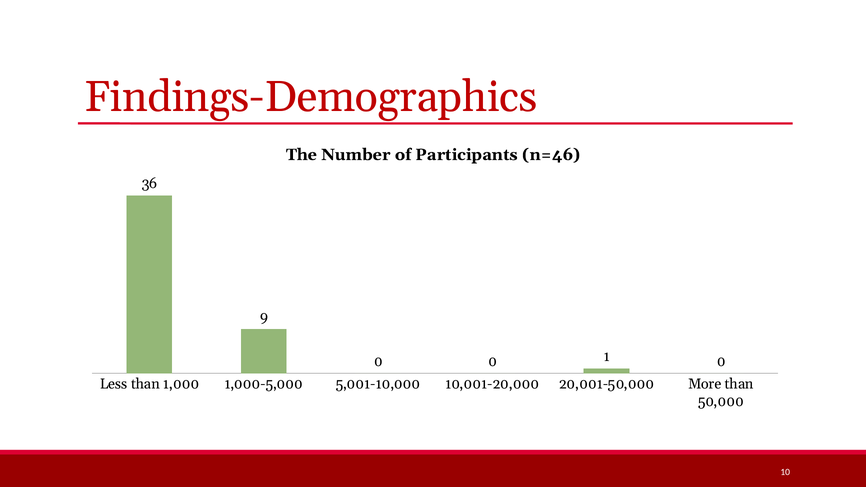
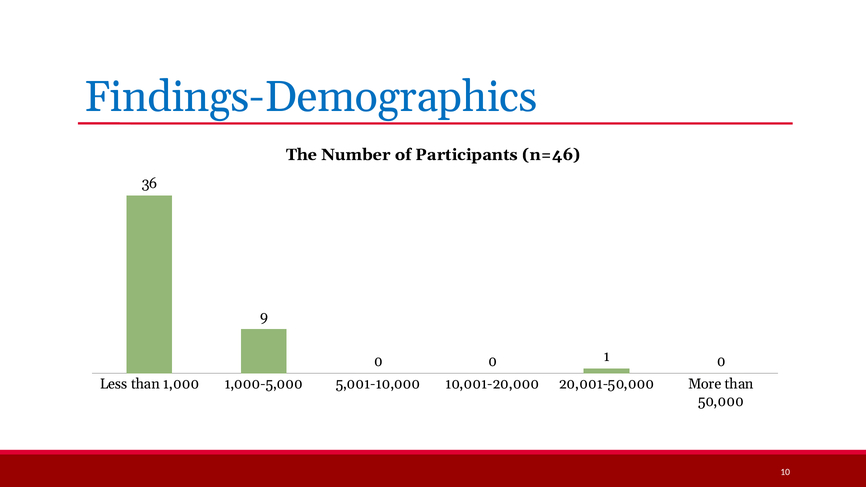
Findings-Demographics colour: red -> blue
